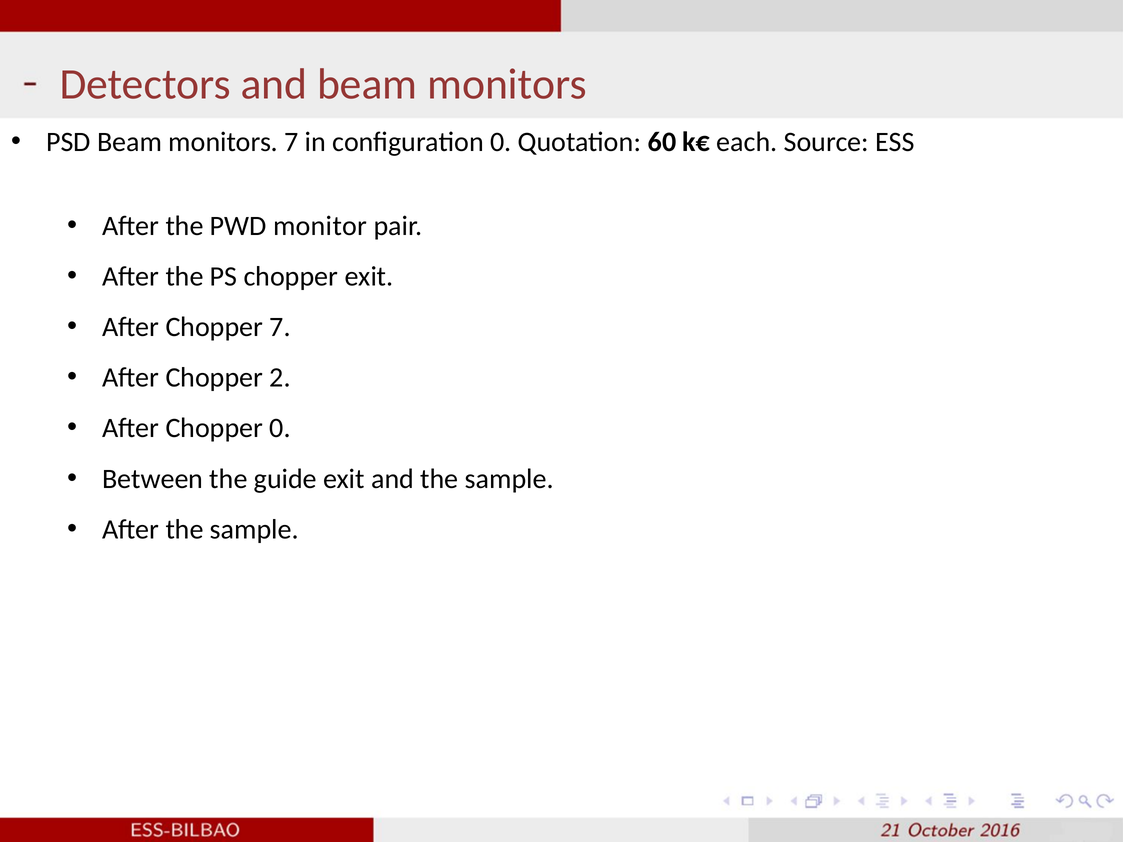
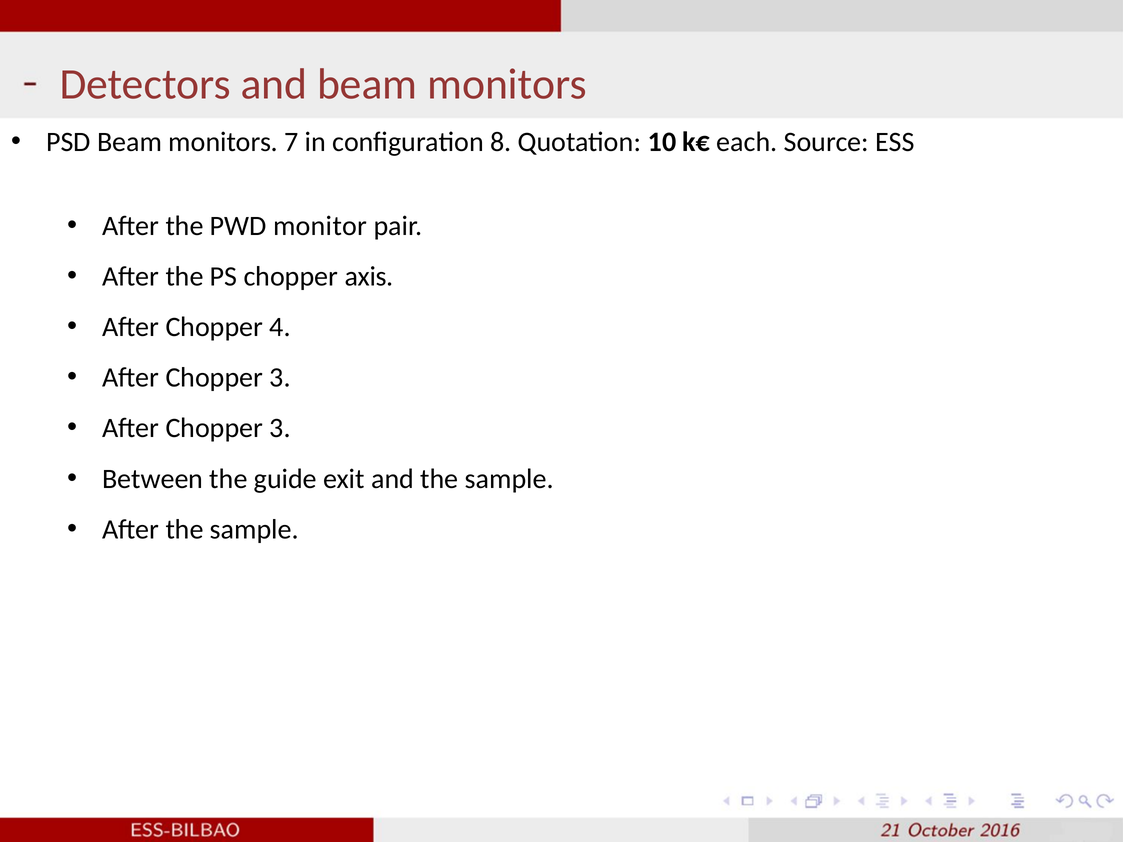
configuration 0: 0 -> 8
60: 60 -> 10
chopper exit: exit -> axis
Chopper 7: 7 -> 4
2 at (280, 378): 2 -> 3
0 at (280, 428): 0 -> 3
